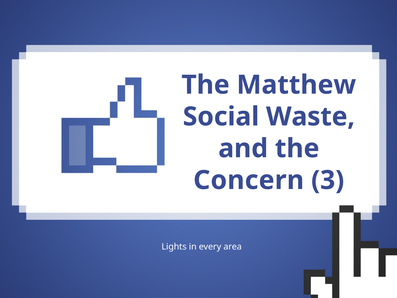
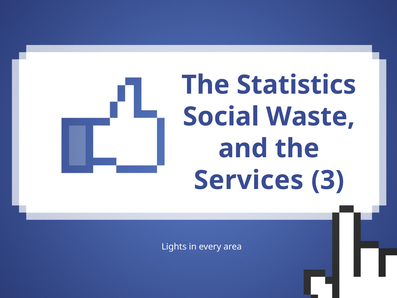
Matthew: Matthew -> Statistics
Concern: Concern -> Services
